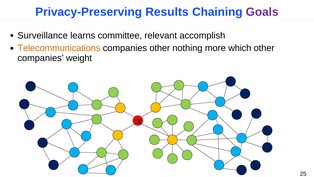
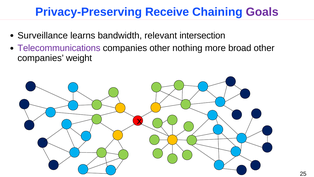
Results: Results -> Receive
committee: committee -> bandwidth
accomplish: accomplish -> intersection
Telecommunications colour: orange -> purple
which: which -> broad
